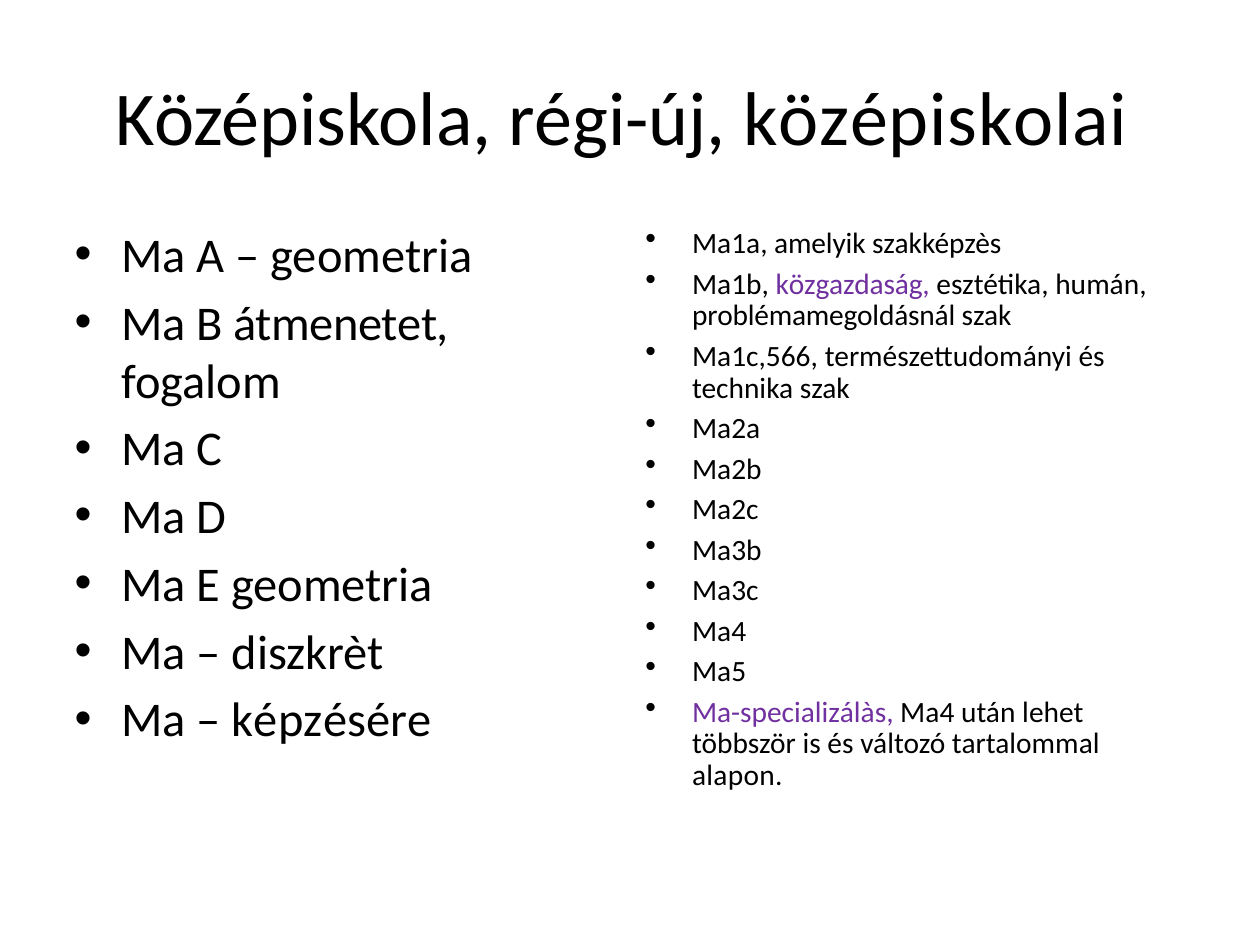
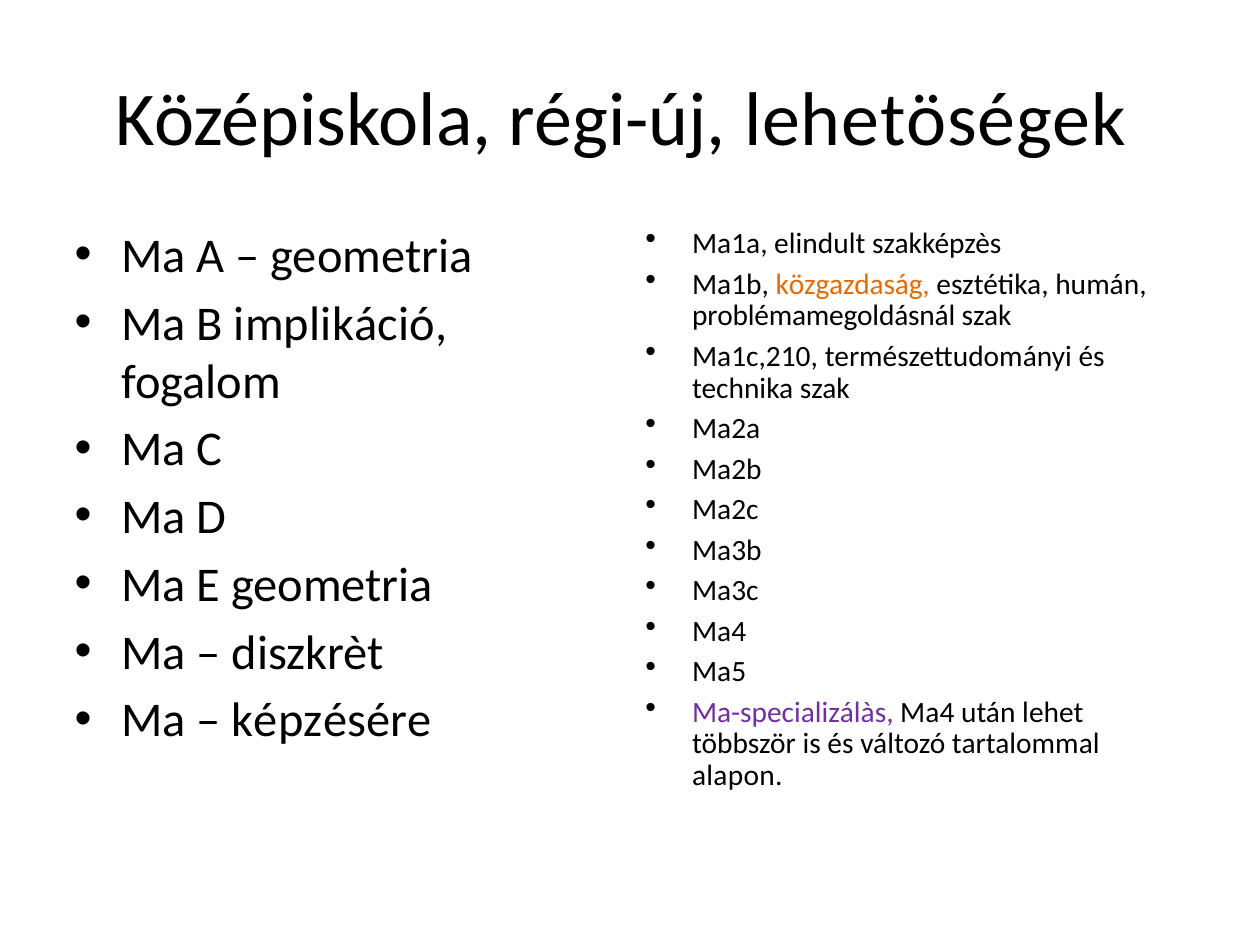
középiskolai: középiskolai -> lehetöségek
amelyik: amelyik -> elindult
közgazdaság colour: purple -> orange
átmenetet: átmenetet -> implikáció
Ma1c,566: Ma1c,566 -> Ma1c,210
